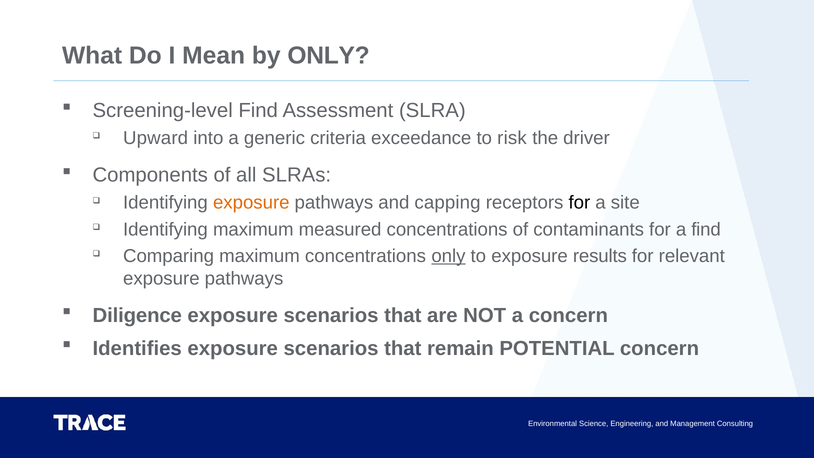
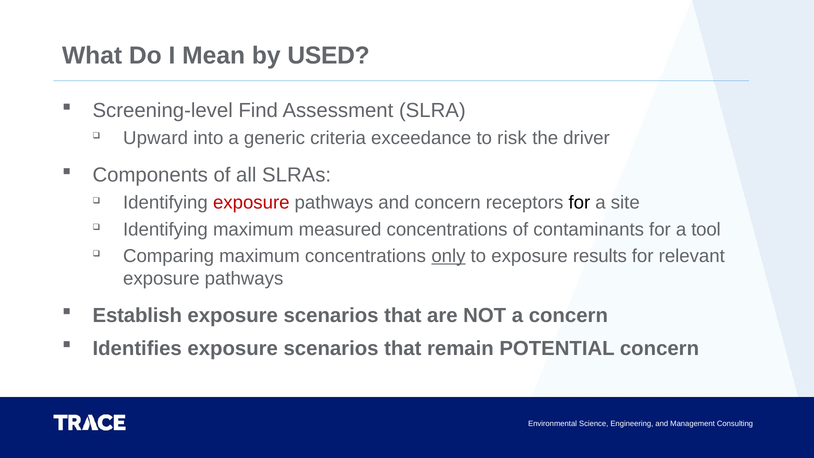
by ONLY: ONLY -> USED
exposure at (251, 203) colour: orange -> red
and capping: capping -> concern
a find: find -> tool
Diligence: Diligence -> Establish
